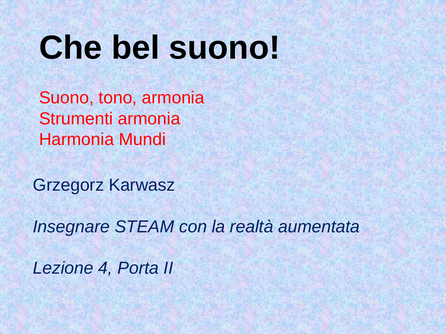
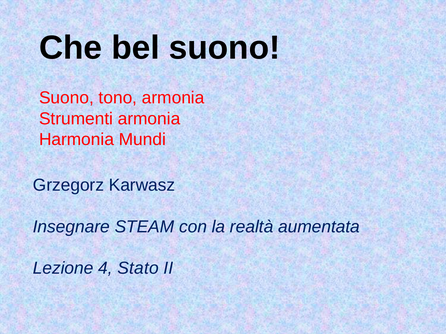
Porta: Porta -> Stato
